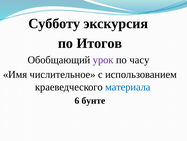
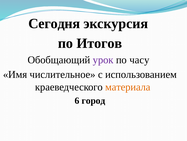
Субботу: Субботу -> Сегодня
материала colour: blue -> orange
бунте: бунте -> город
